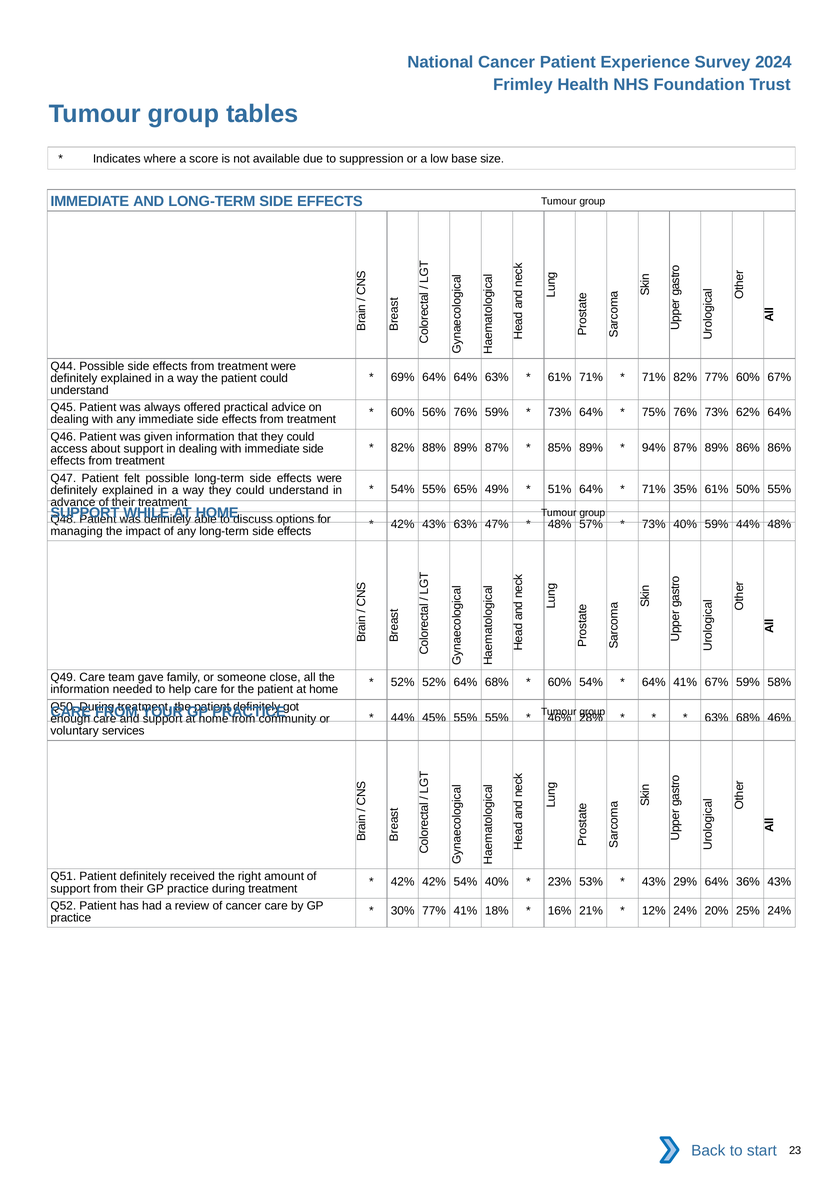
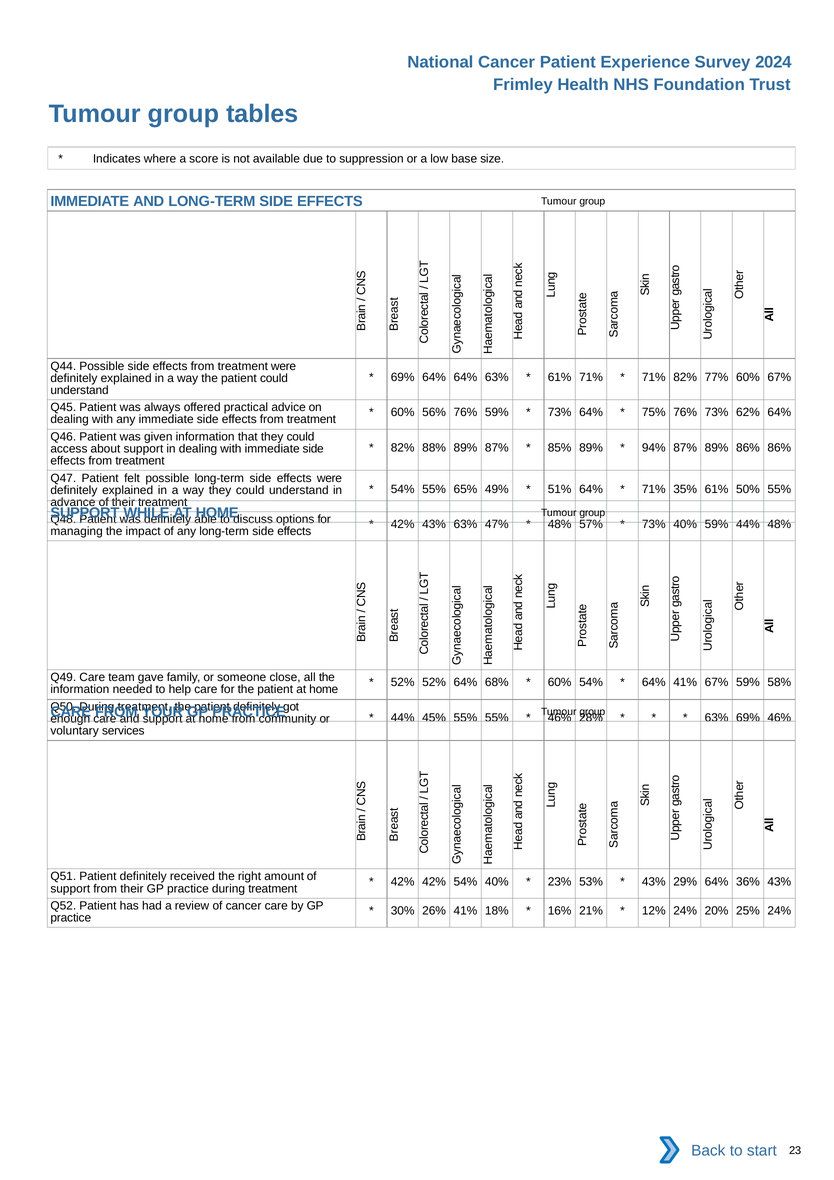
63% 68%: 68% -> 69%
30% 77%: 77% -> 26%
